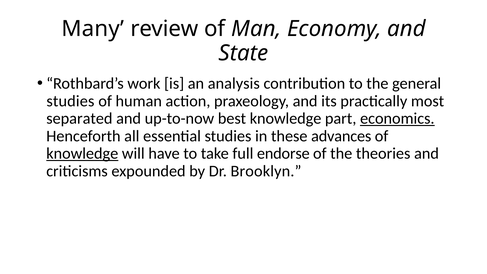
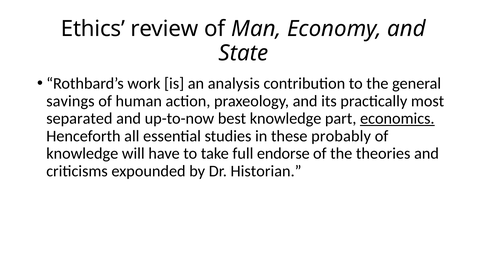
Many: Many -> Ethics
studies at (70, 101): studies -> savings
advances: advances -> probably
knowledge at (82, 154) underline: present -> none
Brooklyn: Brooklyn -> Historian
